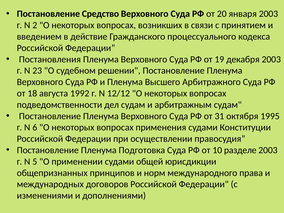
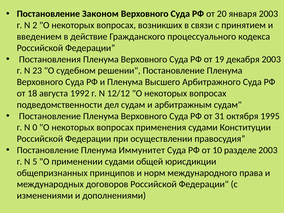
Средство: Средство -> Законом
6: 6 -> 0
Подготовка: Подготовка -> Иммунитет
